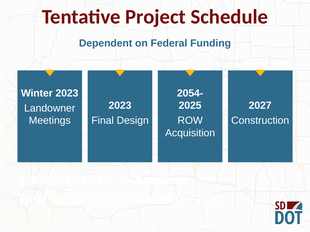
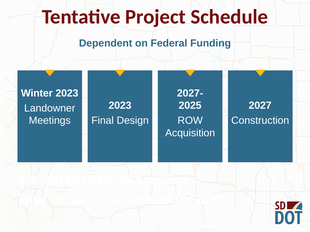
2054-: 2054- -> 2027-
